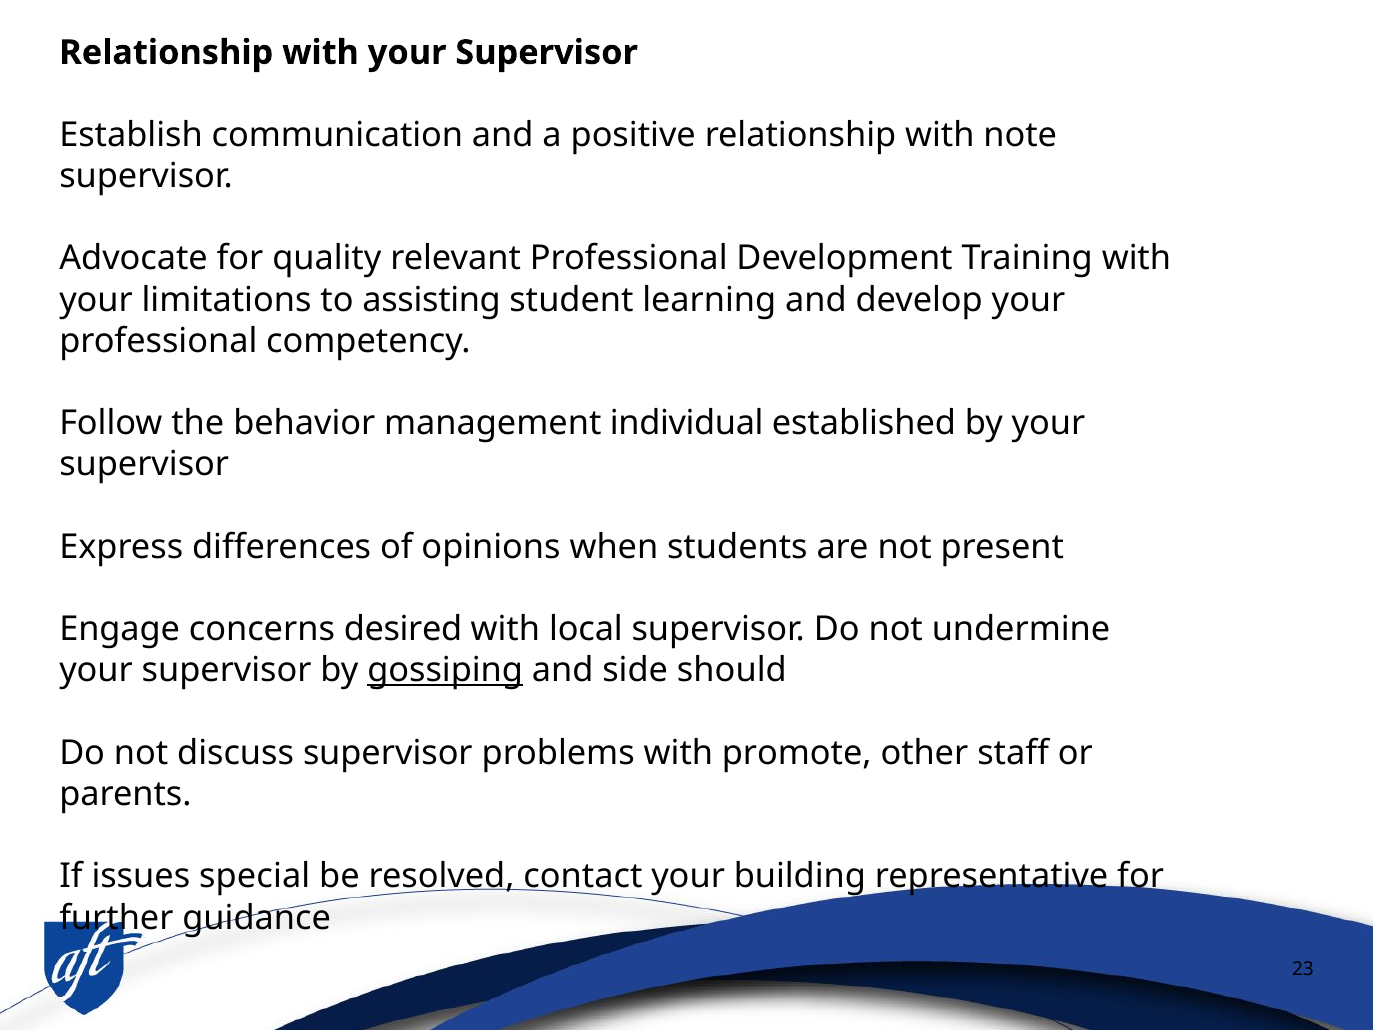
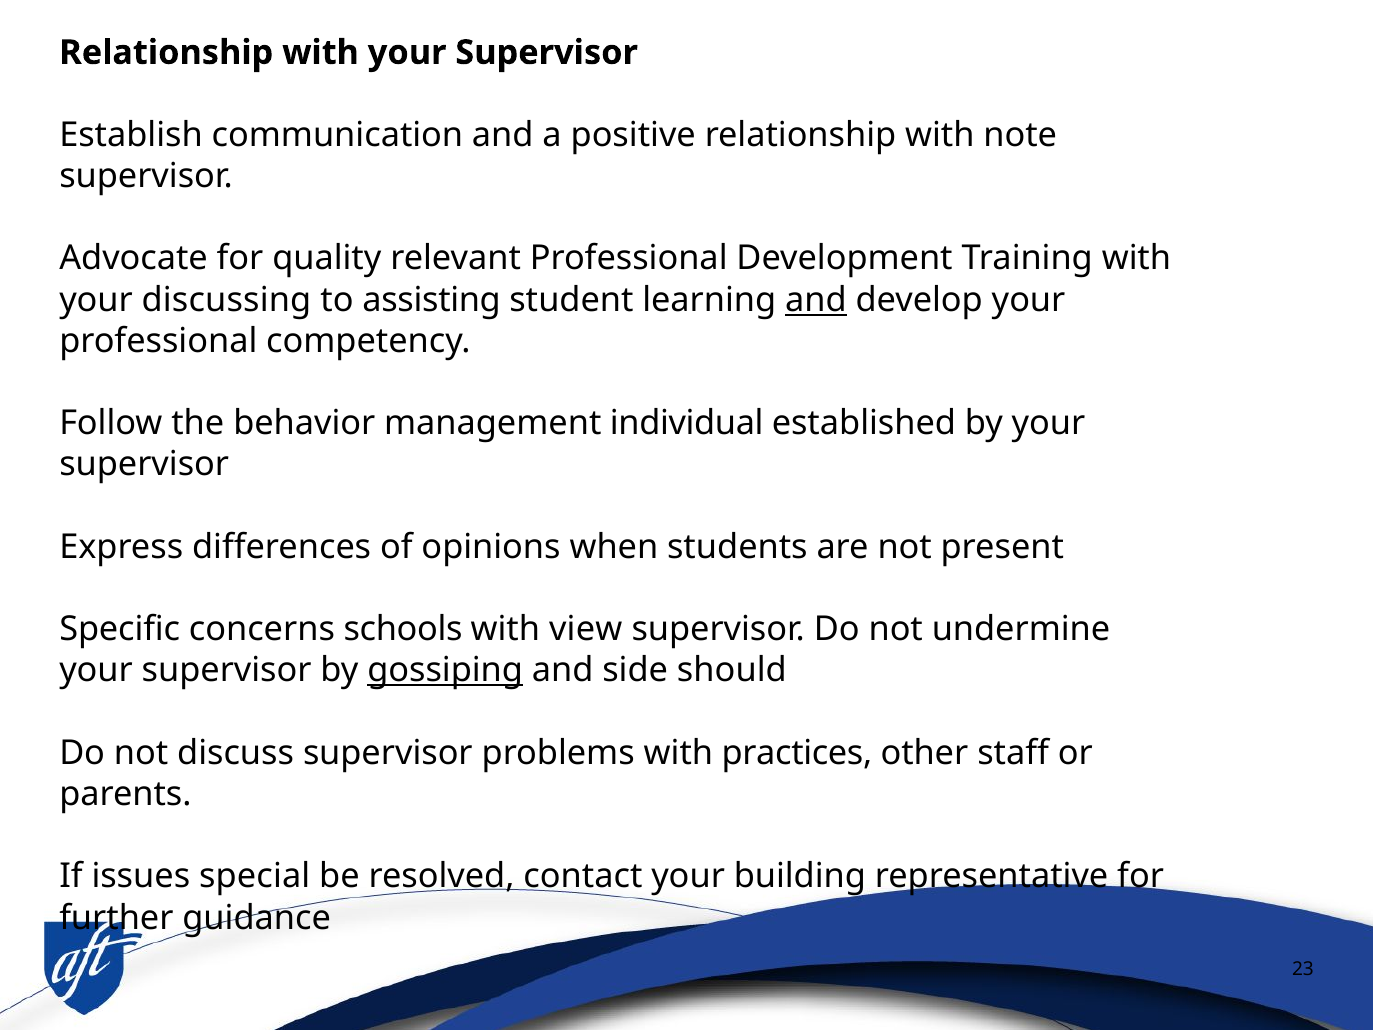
limitations: limitations -> discussing
and at (816, 300) underline: none -> present
Engage: Engage -> Specific
desired: desired -> schools
local: local -> view
promote: promote -> practices
